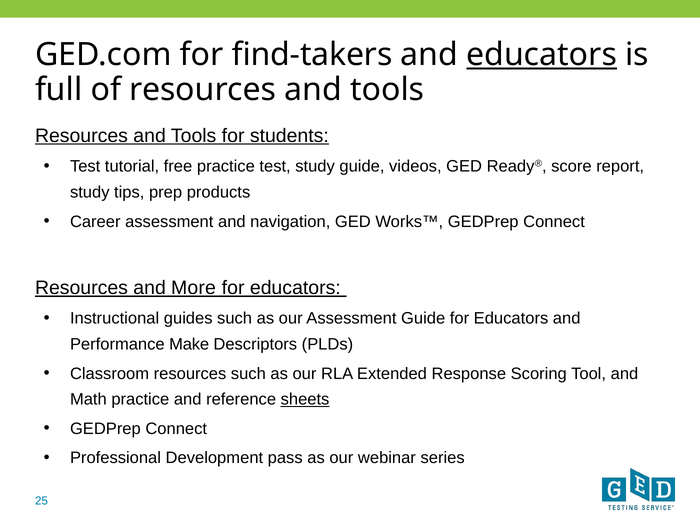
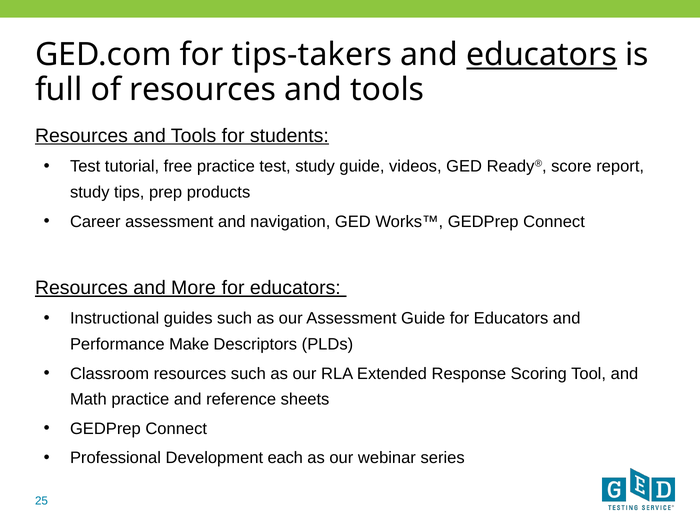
find-takers: find-takers -> tips-takers
sheets underline: present -> none
pass: pass -> each
